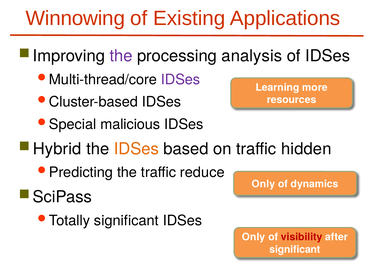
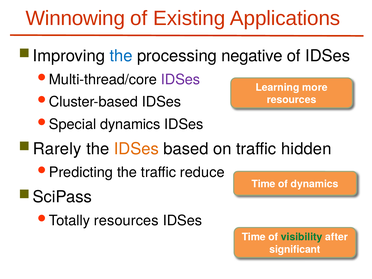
the at (121, 56) colour: purple -> blue
analysis: analysis -> negative
malicious at (130, 124): malicious -> dynamics
Hybrid: Hybrid -> Rarely
Only at (263, 184): Only -> Time
significant at (126, 221): significant -> resources
Only at (254, 237): Only -> Time
visibility colour: red -> green
